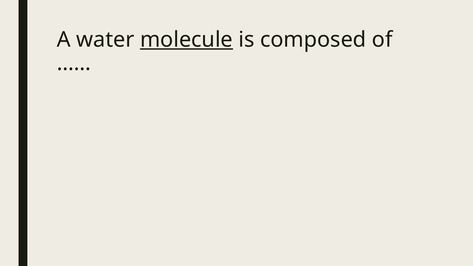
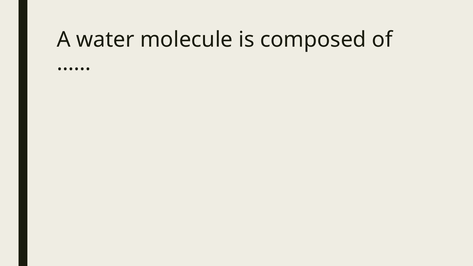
molecule underline: present -> none
